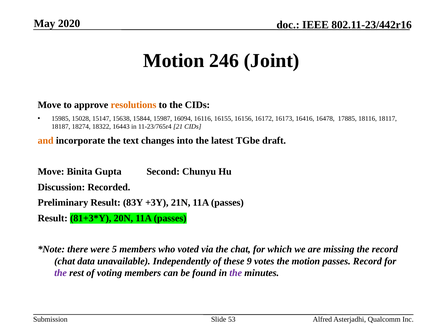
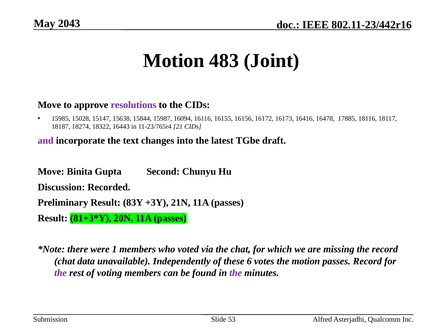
2020: 2020 -> 2043
246: 246 -> 483
resolutions colour: orange -> purple
and colour: orange -> purple
5: 5 -> 1
9: 9 -> 6
